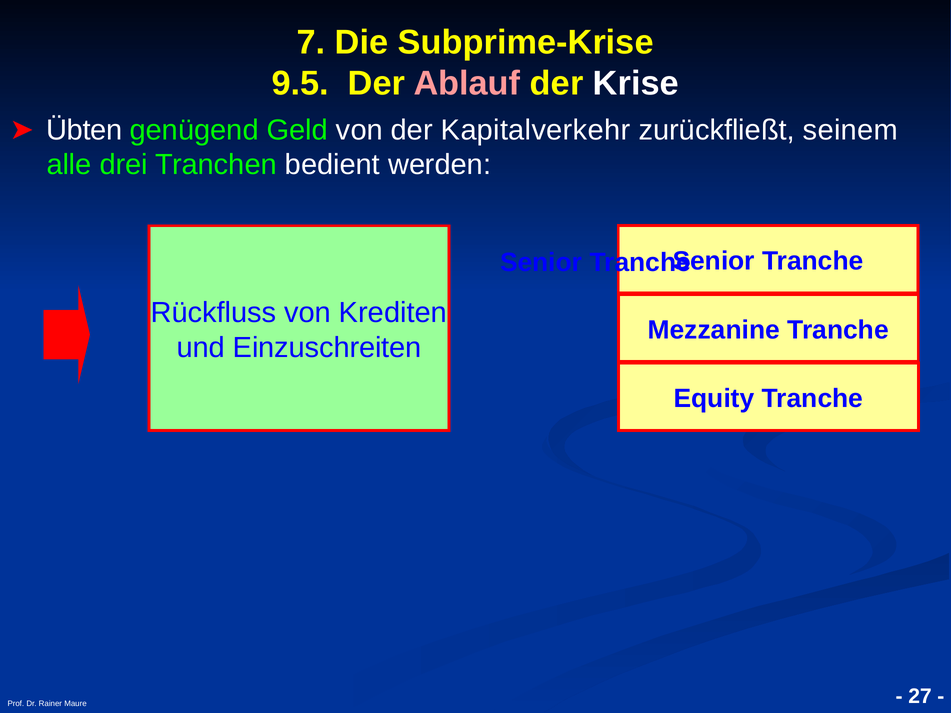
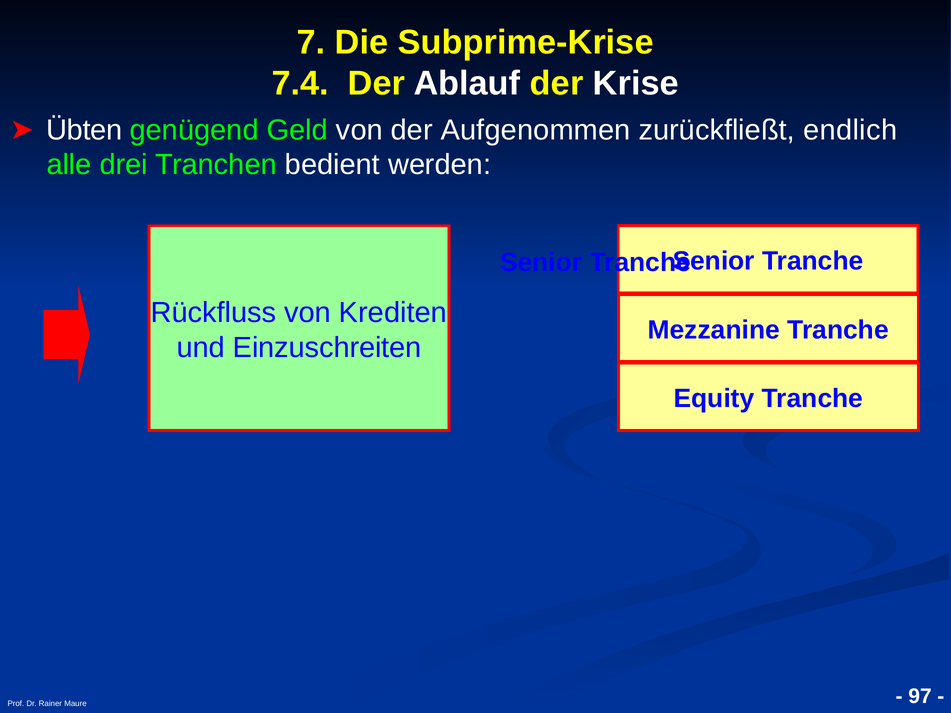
9.5: 9.5 -> 7.4
Ablauf colour: pink -> white
Kapitalverkehr: Kapitalverkehr -> Aufgenommen
seinem: seinem -> endlich
27: 27 -> 97
